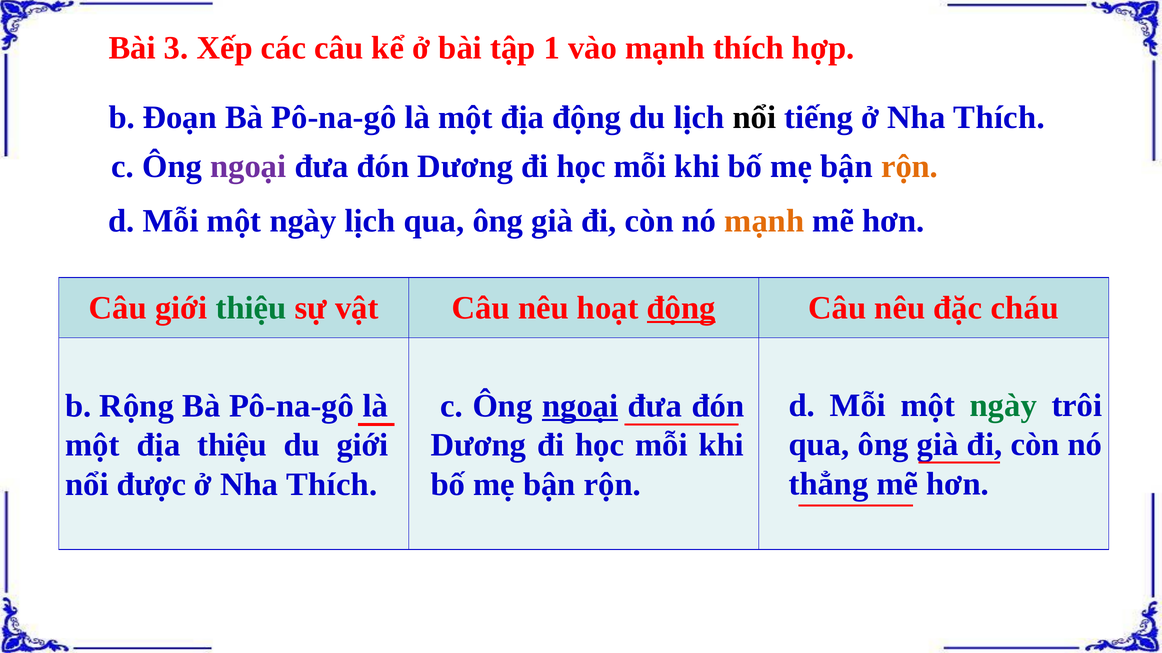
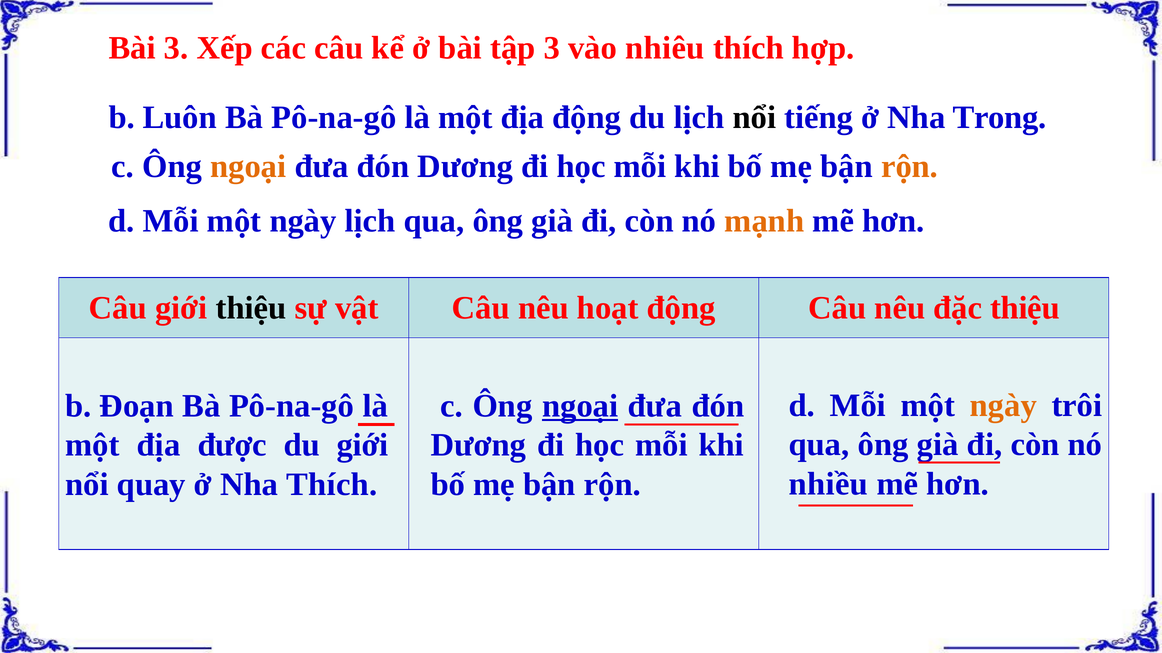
tập 1: 1 -> 3
vào mạnh: mạnh -> nhiêu
Đoạn: Đoạn -> Luôn
tiếng ở Nha Thích: Thích -> Trong
ngoại at (248, 166) colour: purple -> orange
thiệu at (251, 308) colour: green -> black
động at (681, 308) underline: present -> none
đặc cháu: cháu -> thiệu
ngày at (1003, 405) colour: green -> orange
Rộng: Rộng -> Đoạn
địa thiệu: thiệu -> được
thẳng: thẳng -> nhiều
được: được -> quay
